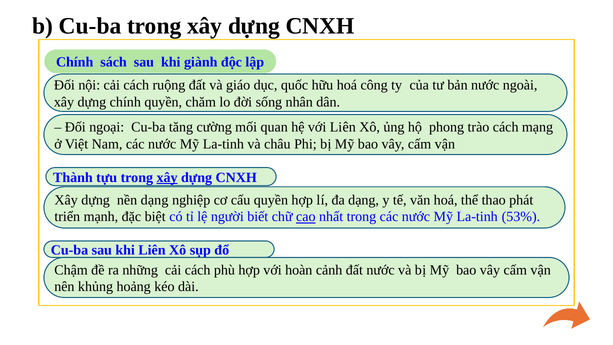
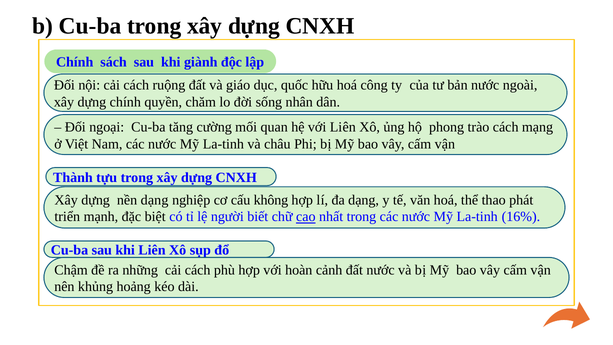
xây at (167, 177) underline: present -> none
cấu quyền: quyền -> không
53%: 53% -> 16%
